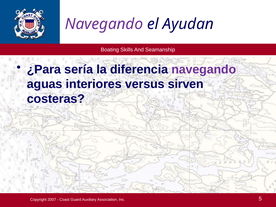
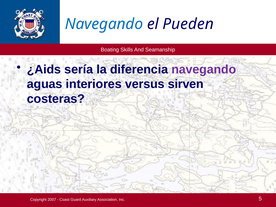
Navegando at (104, 24) colour: purple -> blue
Ayudan: Ayudan -> Pueden
¿Para: ¿Para -> ¿Aids
